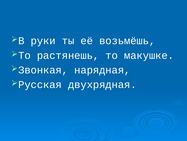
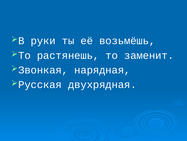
макушке: макушке -> заменит
